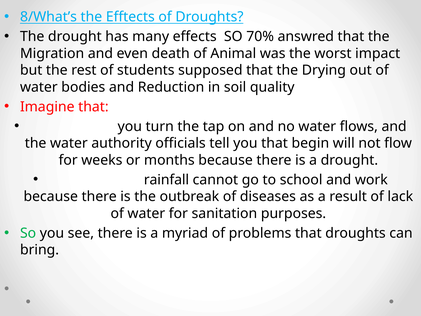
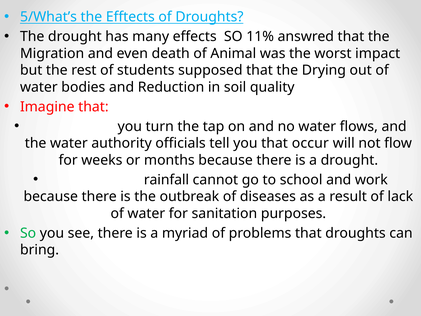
8/What’s: 8/What’s -> 5/What’s
70%: 70% -> 11%
begin: begin -> occur
